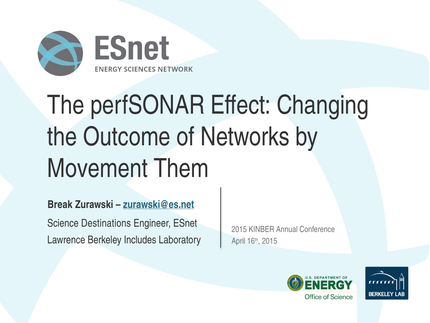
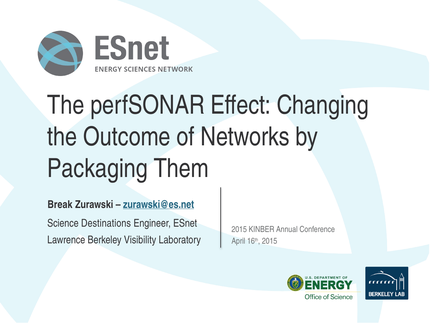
Movement: Movement -> Packaging
Includes: Includes -> Visibility
